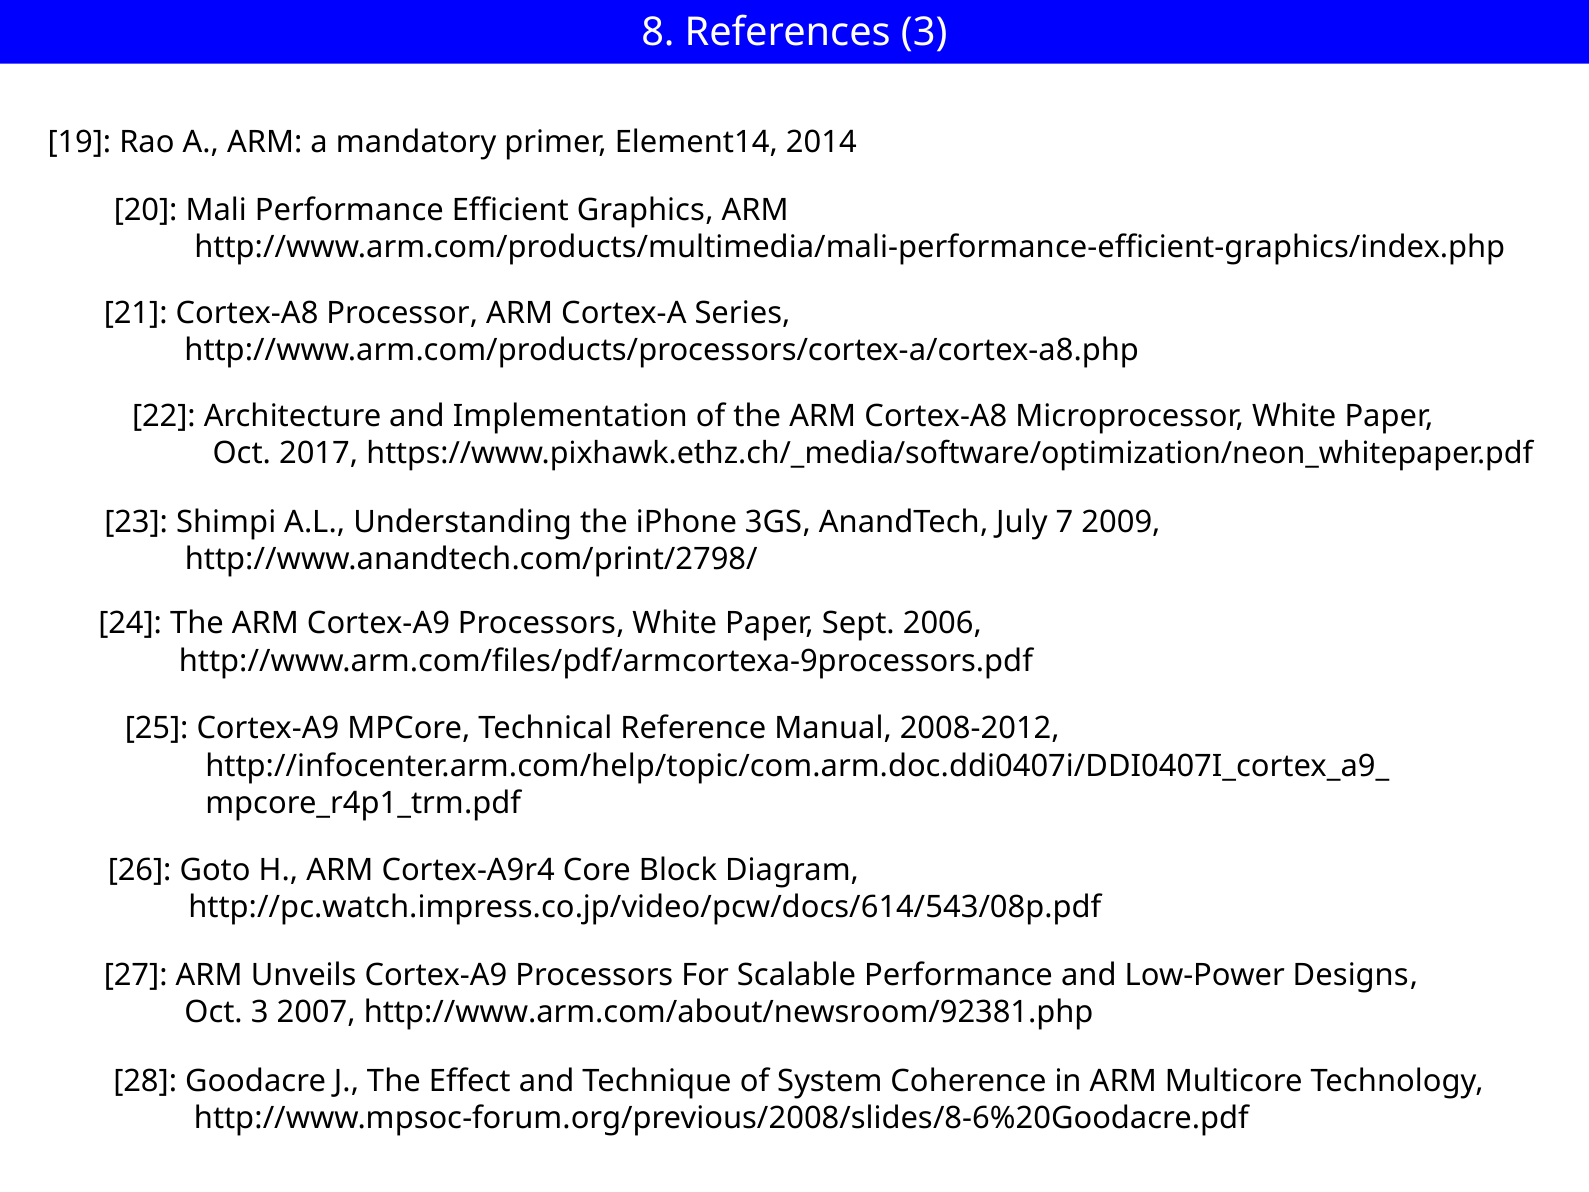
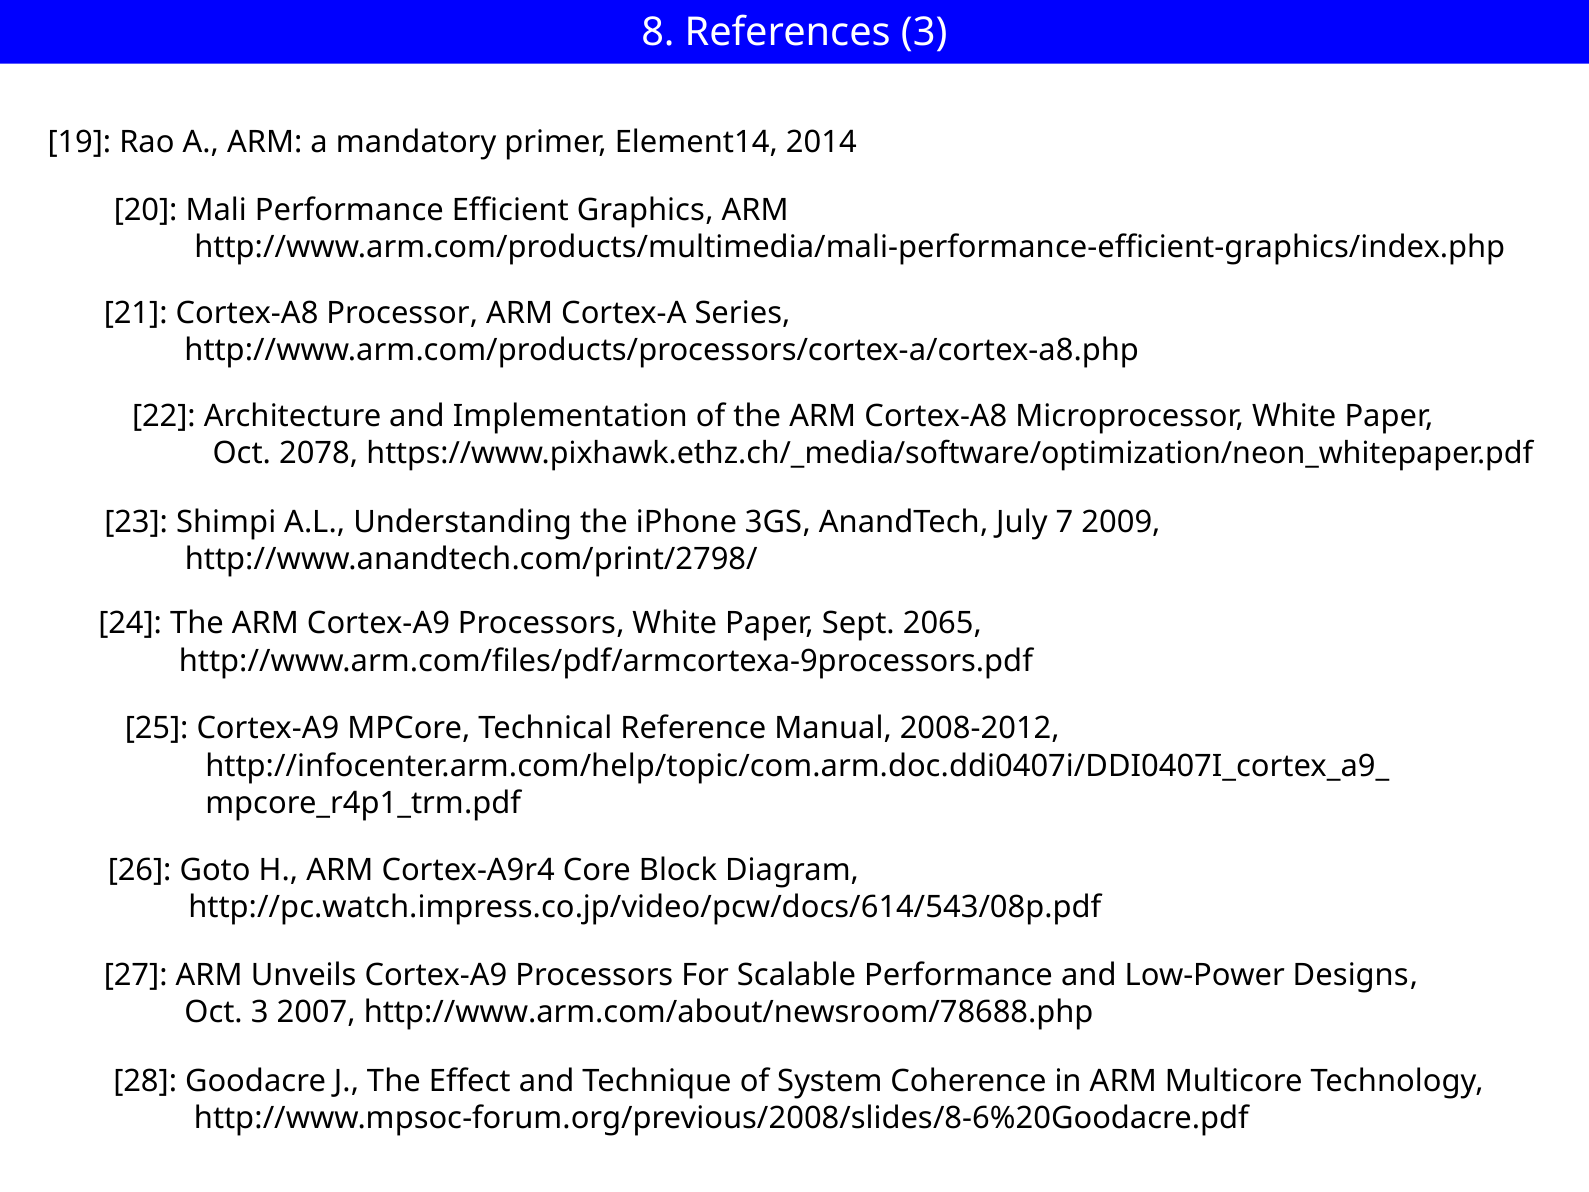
2017: 2017 -> 2078
2006: 2006 -> 2065
http://www.arm.com/about/newsroom/92381.php: http://www.arm.com/about/newsroom/92381.php -> http://www.arm.com/about/newsroom/78688.php
